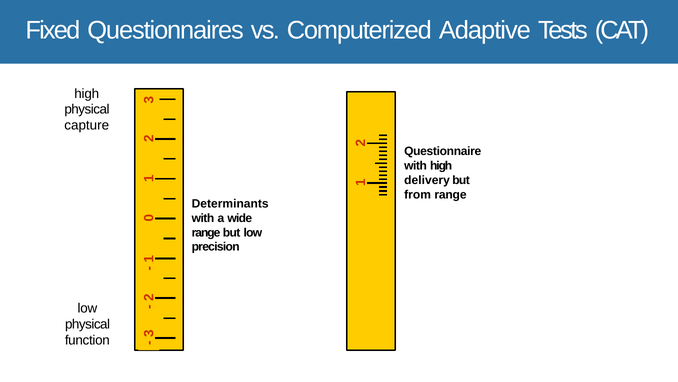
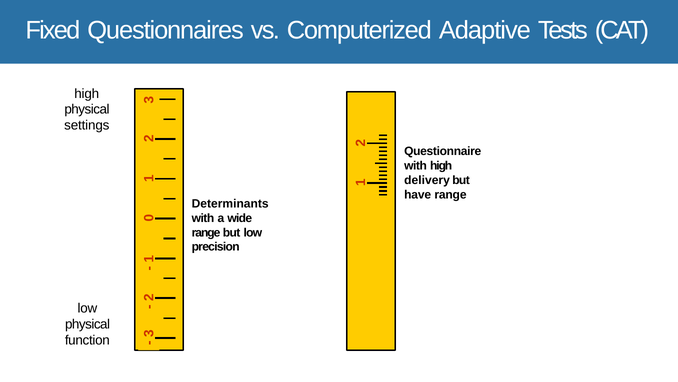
capture: capture -> settings
from: from -> have
